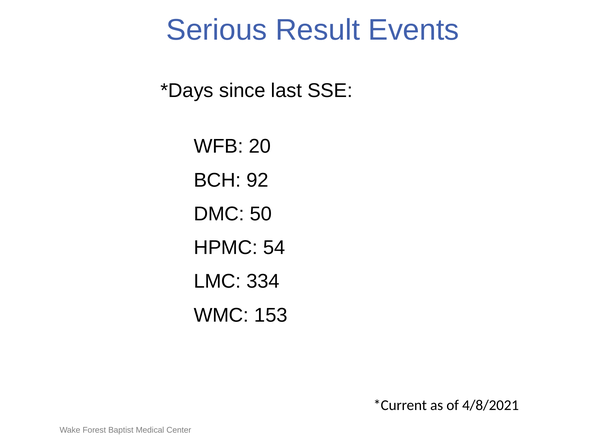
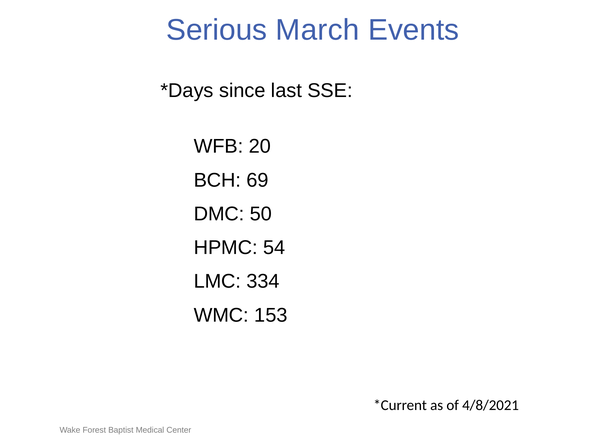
Result: Result -> March
92: 92 -> 69
